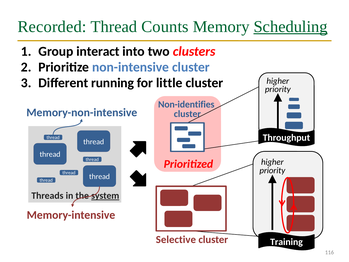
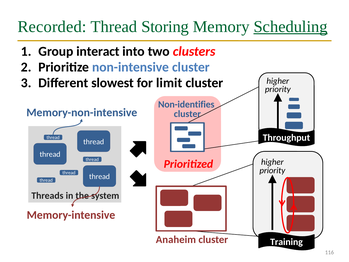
Counts: Counts -> Storing
running: running -> slowest
little: little -> limit
system underline: present -> none
Selective: Selective -> Anaheim
